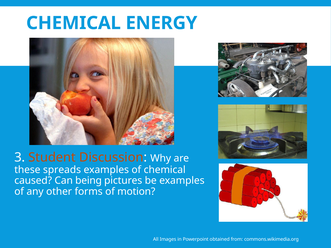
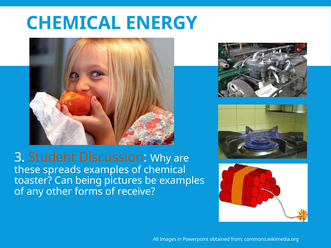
caused: caused -> toaster
motion: motion -> receive
